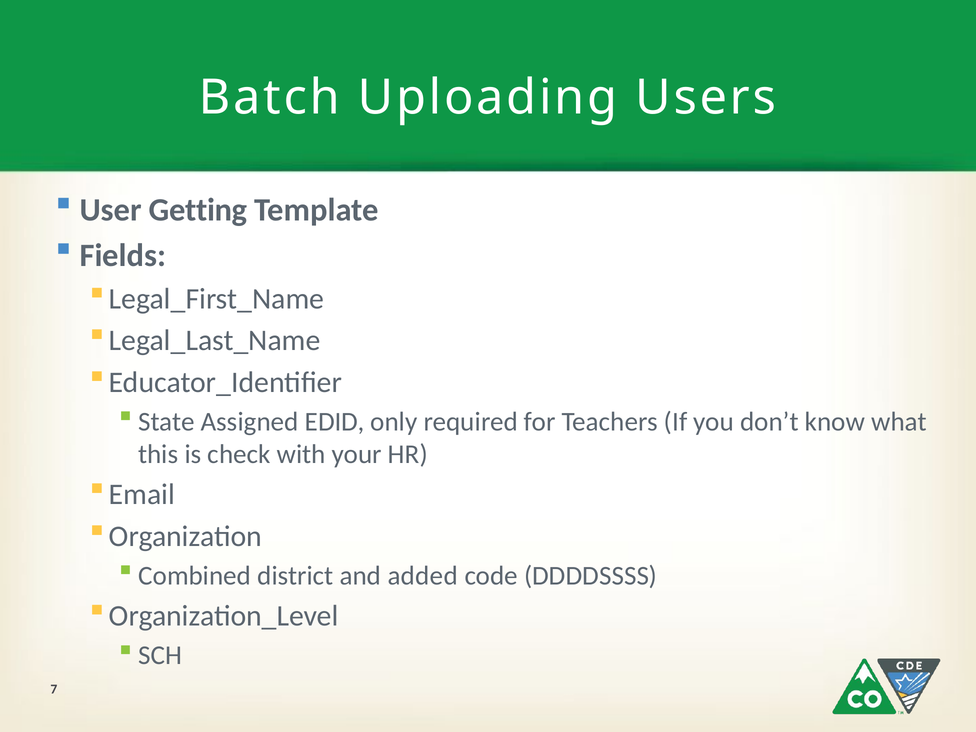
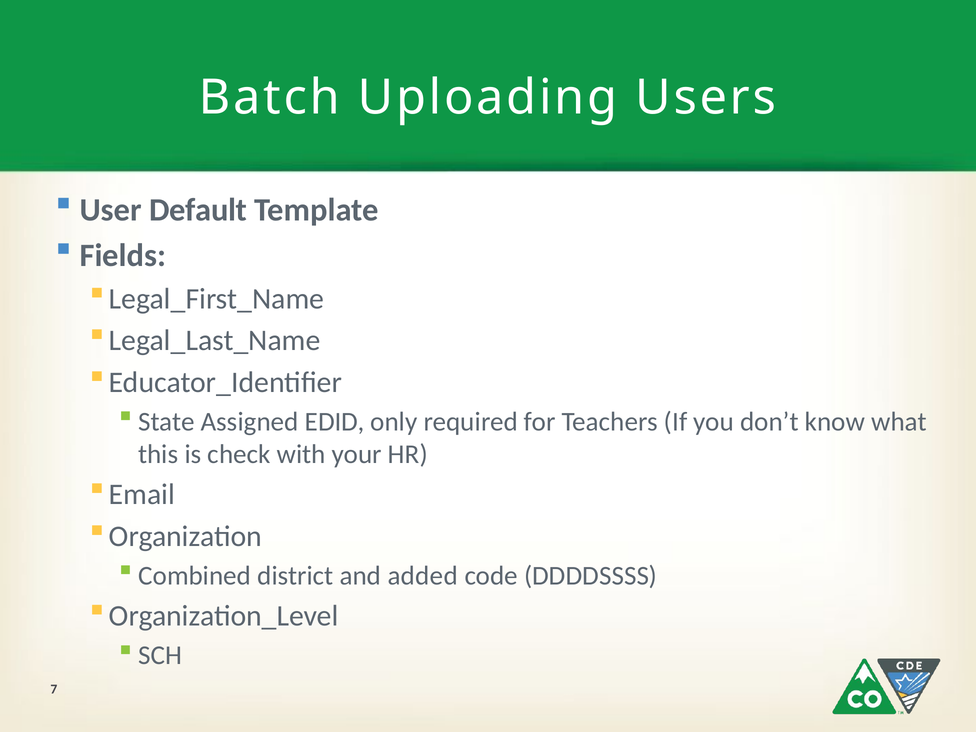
Getting: Getting -> Default
